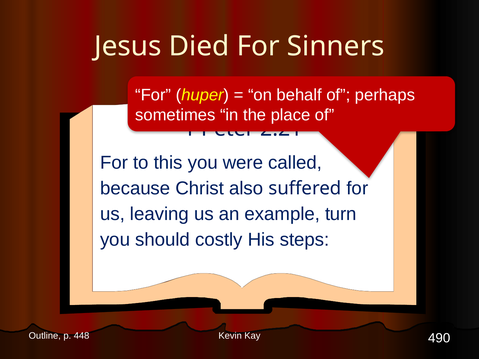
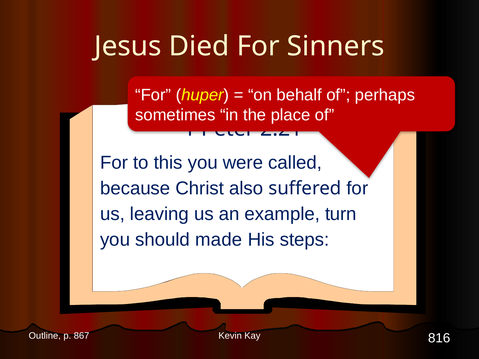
costly: costly -> made
448: 448 -> 867
490: 490 -> 816
